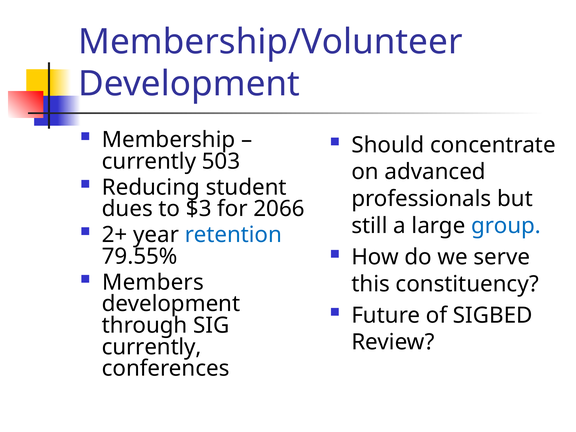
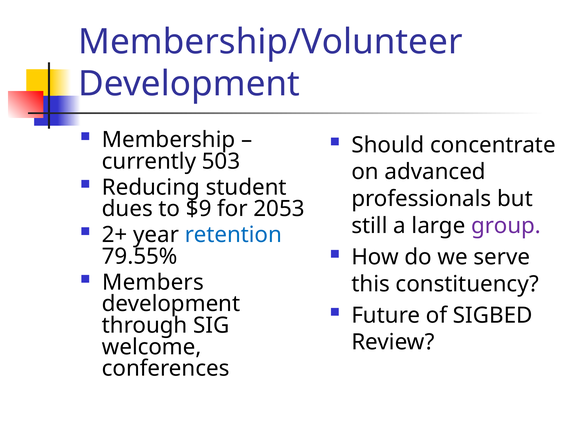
$3: $3 -> $9
2066: 2066 -> 2053
group colour: blue -> purple
currently at (152, 347): currently -> welcome
